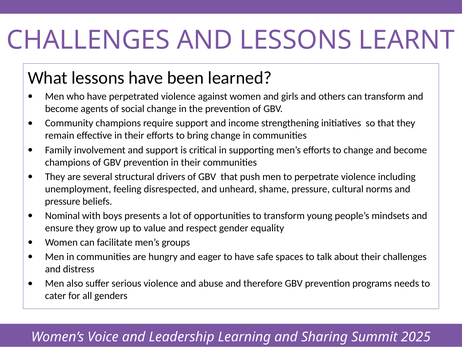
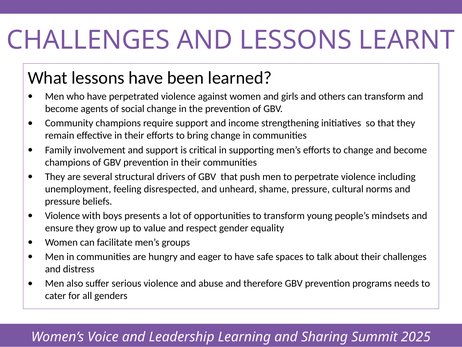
Nominal at (62, 215): Nominal -> Violence
